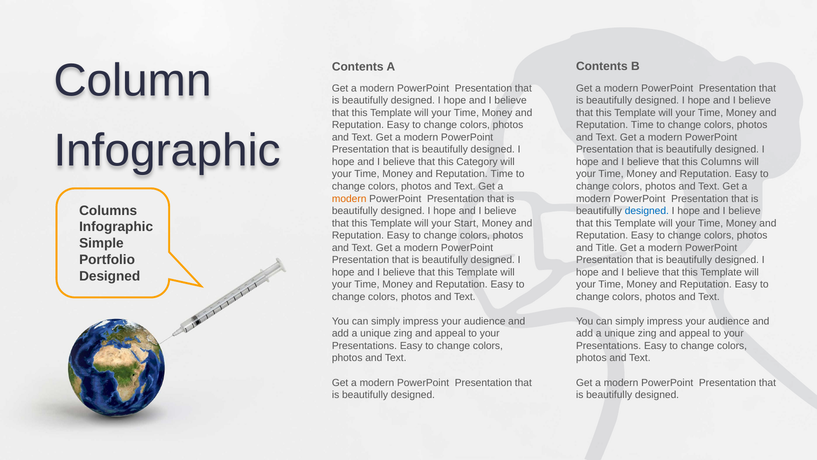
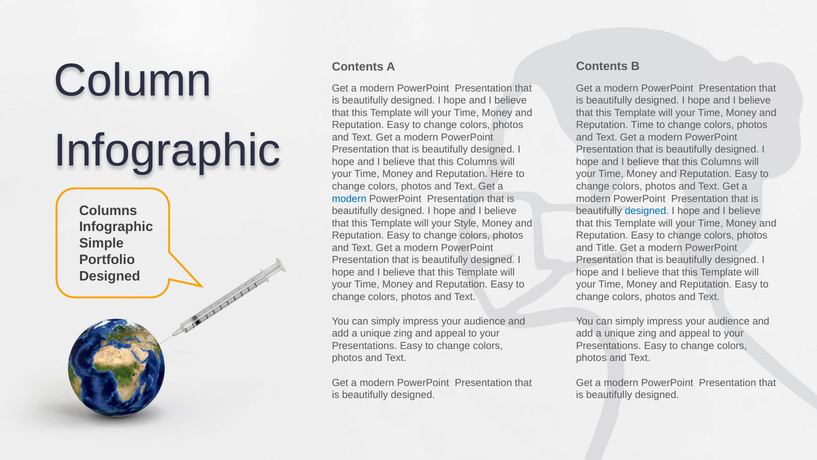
Category at (477, 162): Category -> Columns
Time at (502, 174): Time -> Here
modern at (349, 198) colour: orange -> blue
Start: Start -> Style
